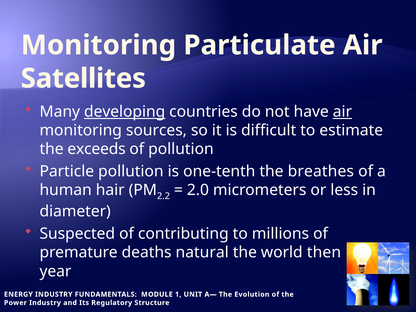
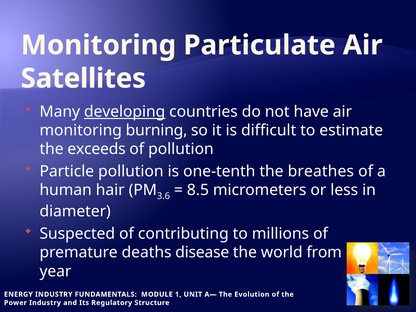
air at (342, 112) underline: present -> none
sources: sources -> burning
2.2: 2.2 -> 3.6
2.0: 2.0 -> 8.5
natural: natural -> disease
then: then -> from
